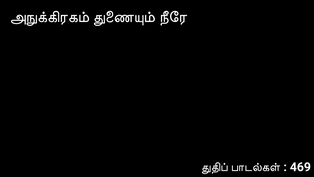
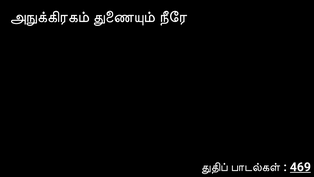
469 underline: none -> present
